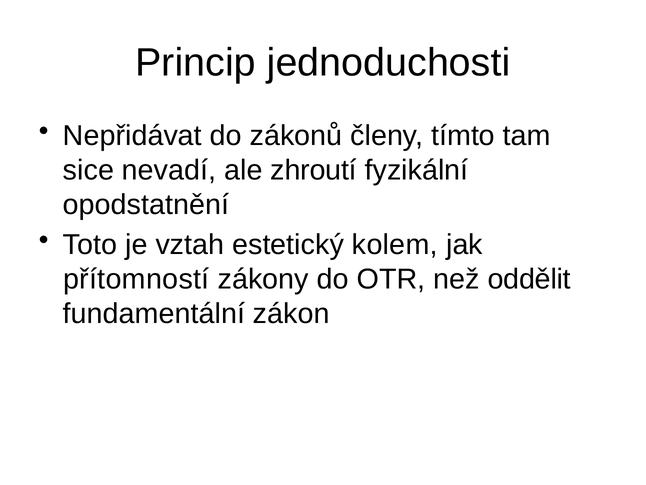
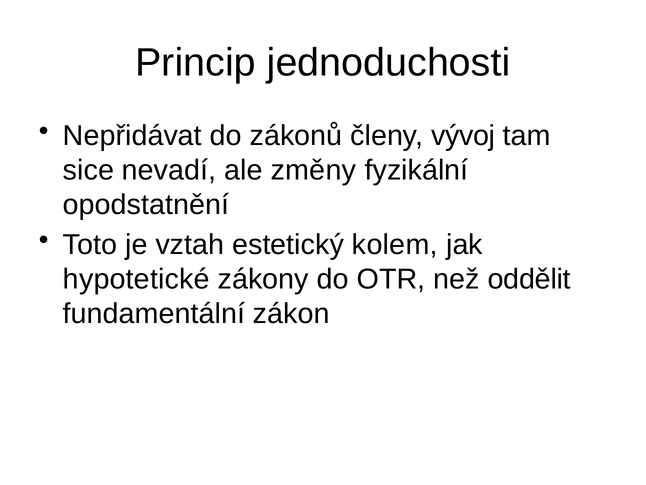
tímto: tímto -> vývoj
zhroutí: zhroutí -> změny
přítomností: přítomností -> hypotetické
